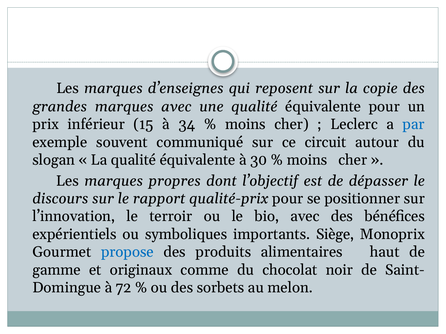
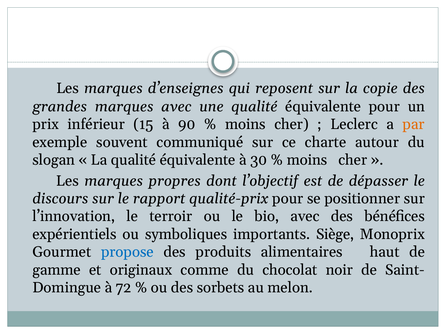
34: 34 -> 90
par colour: blue -> orange
circuit: circuit -> charte
